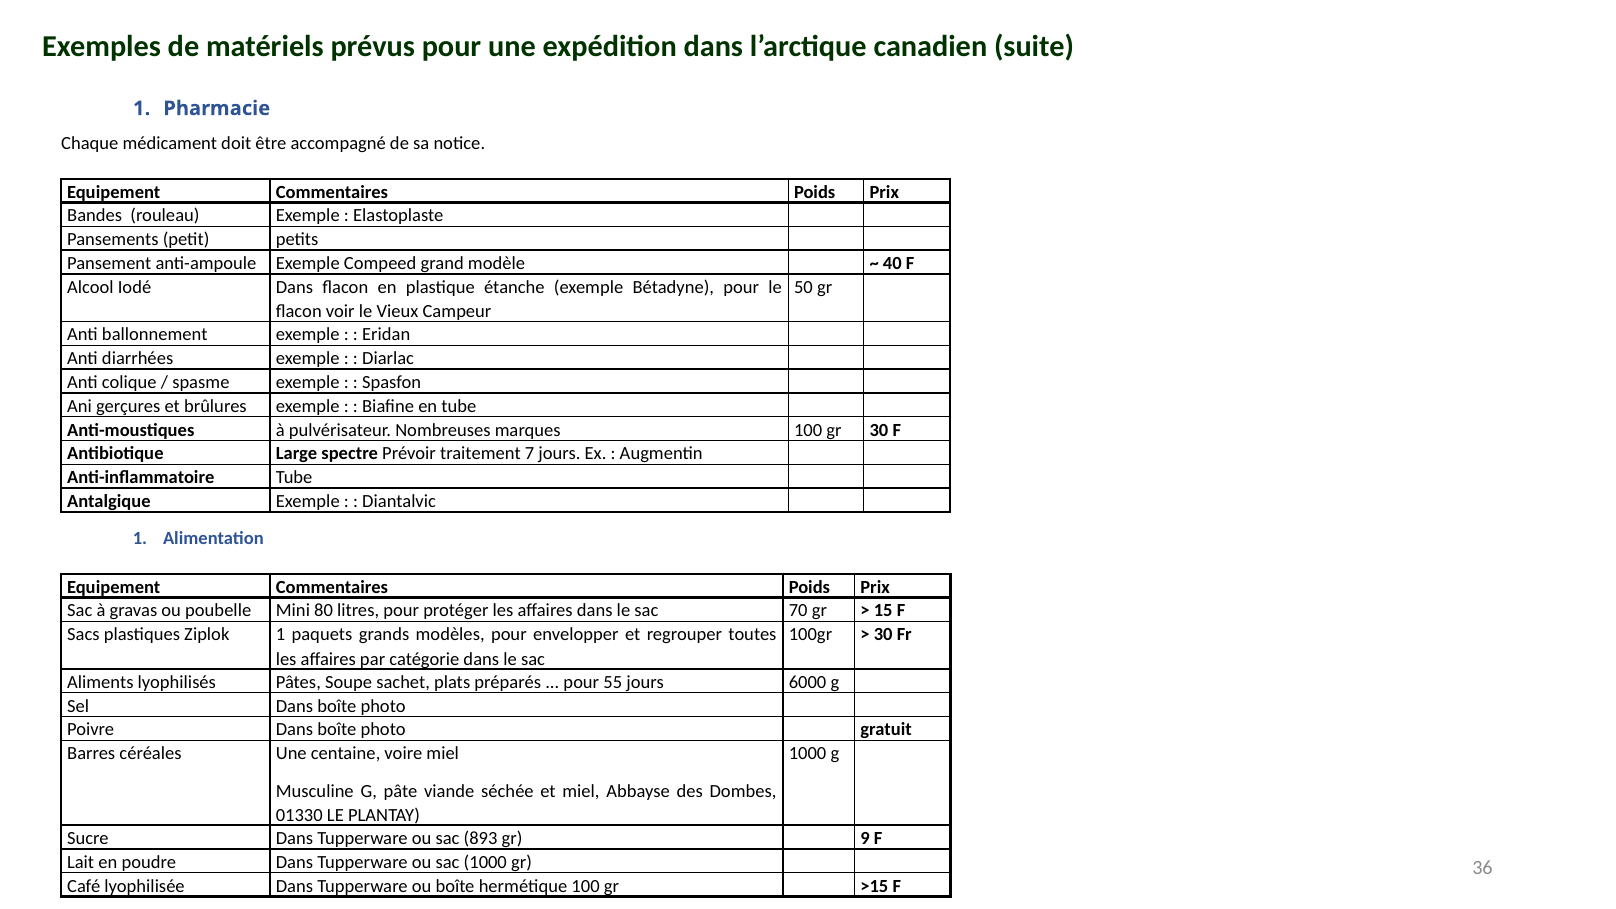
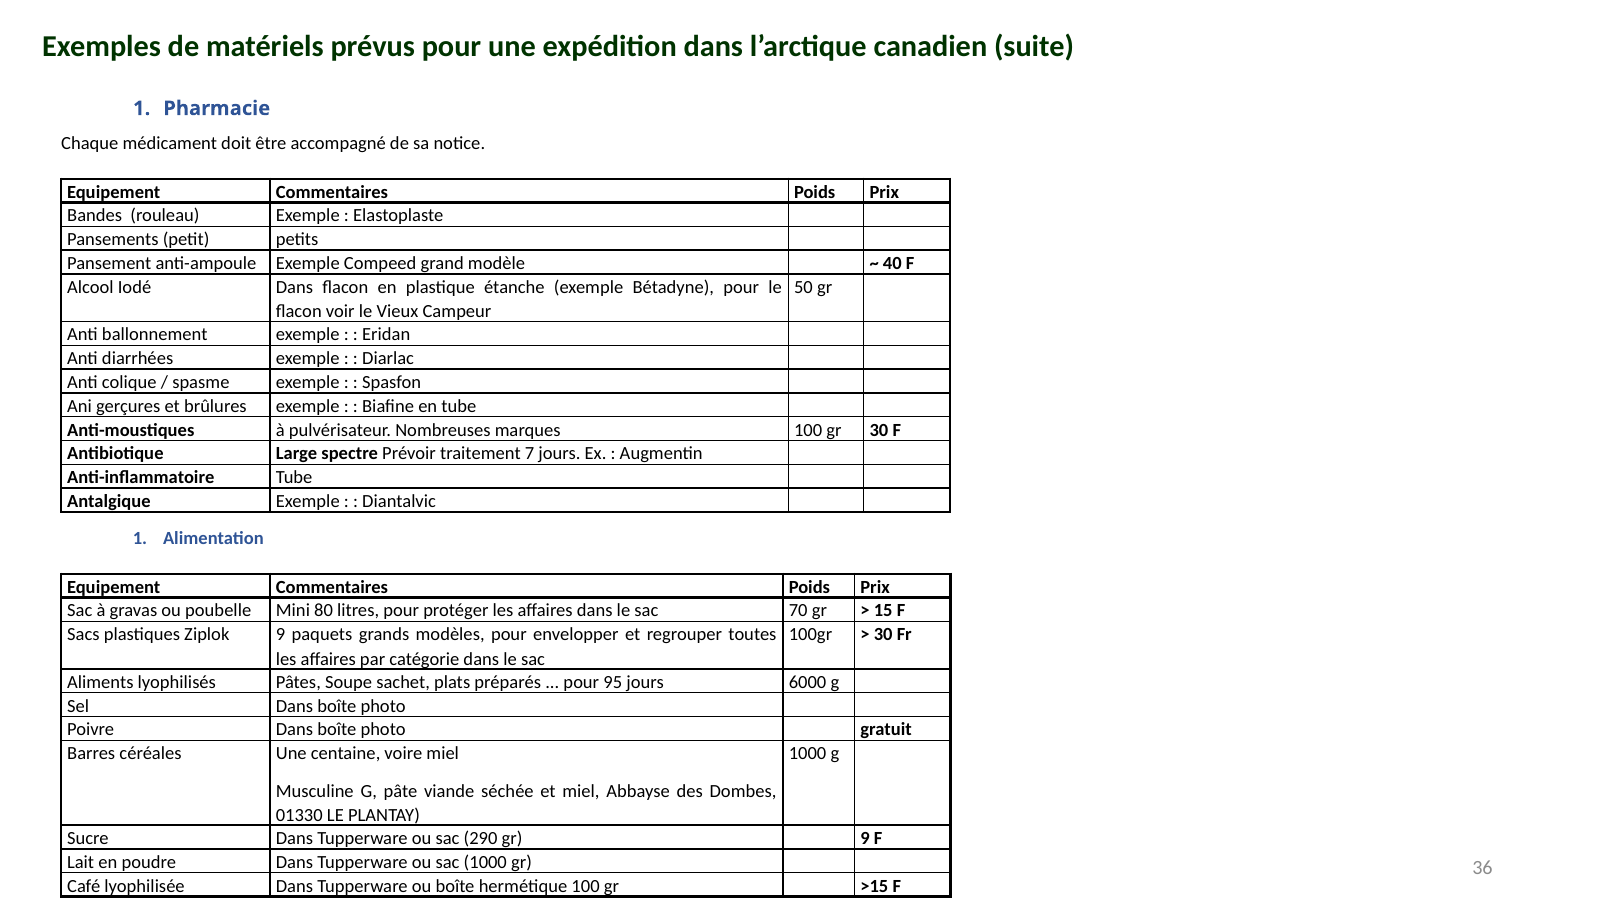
Ziplok 1: 1 -> 9
55: 55 -> 95
893: 893 -> 290
